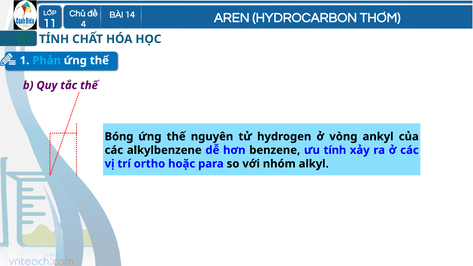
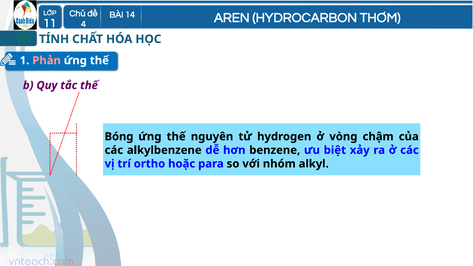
Phản colour: light blue -> pink
ankyl: ankyl -> chậm
tính at (335, 150): tính -> biệt
